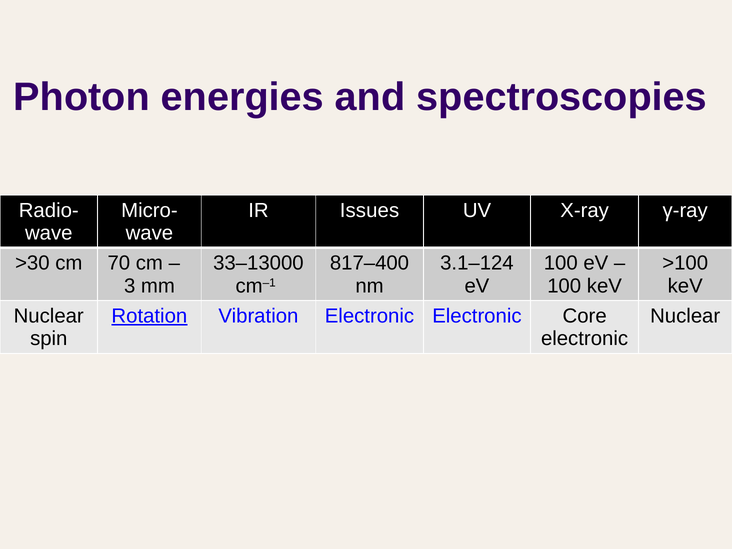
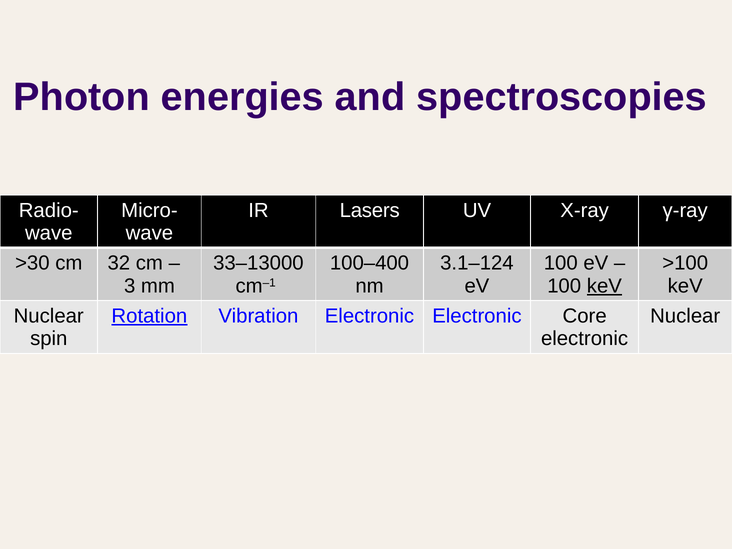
Issues: Issues -> Lasers
70: 70 -> 32
817–400: 817–400 -> 100–400
keV at (604, 286) underline: none -> present
